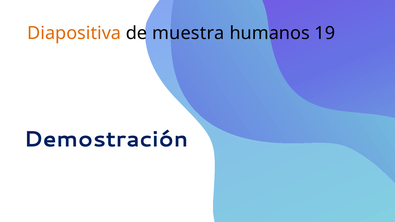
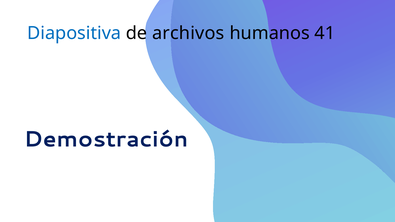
Diapositiva colour: orange -> blue
muestra: muestra -> archivos
19: 19 -> 41
